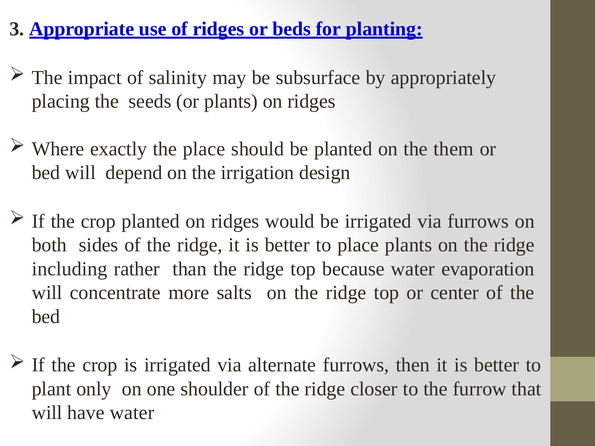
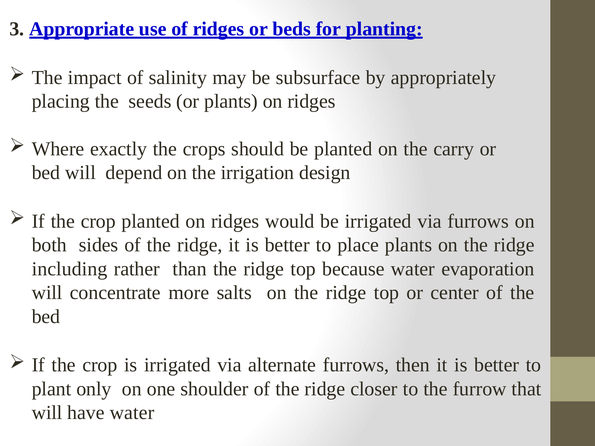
the place: place -> crops
them: them -> carry
